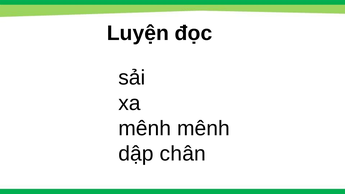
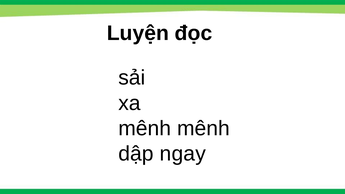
chân: chân -> ngay
